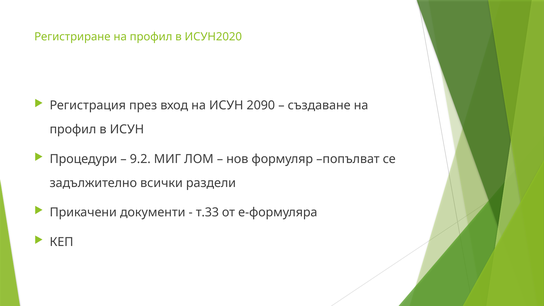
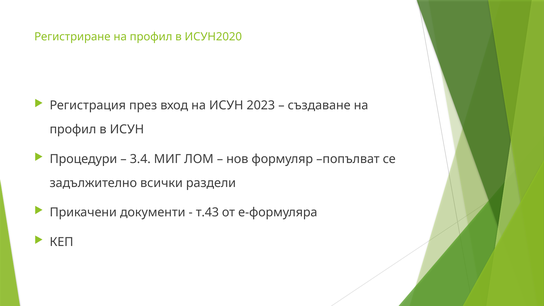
2090: 2090 -> 2023
9.2: 9.2 -> 3.4
т.33: т.33 -> т.43
